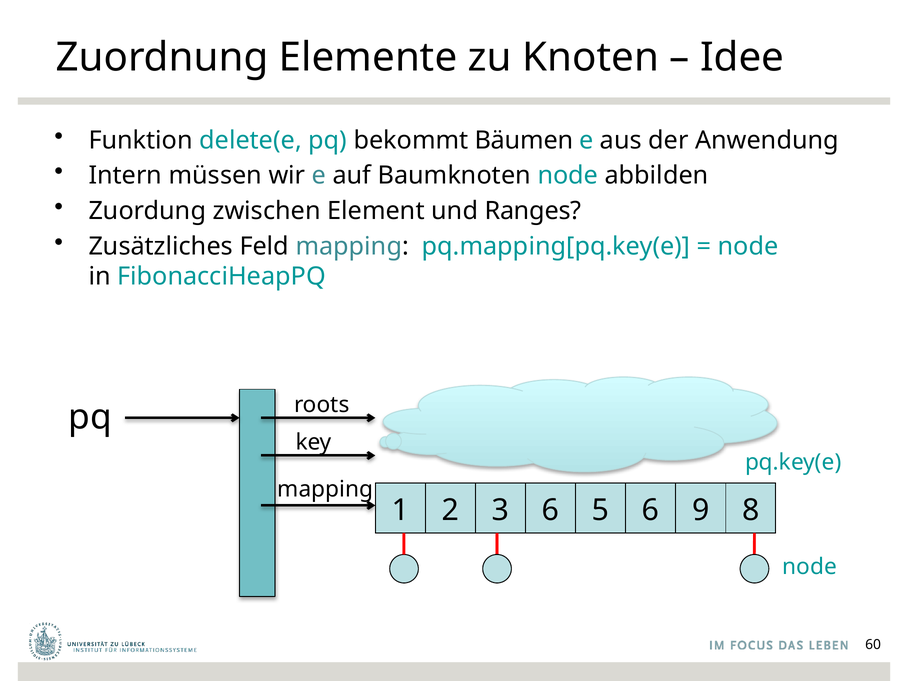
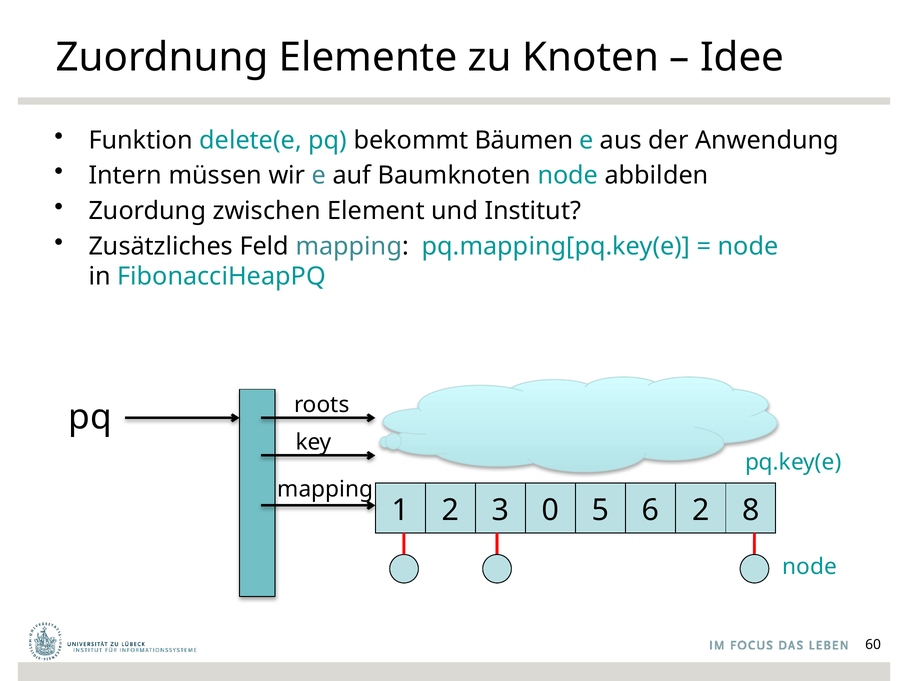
Ranges: Ranges -> Institut
3 6: 6 -> 0
6 9: 9 -> 2
